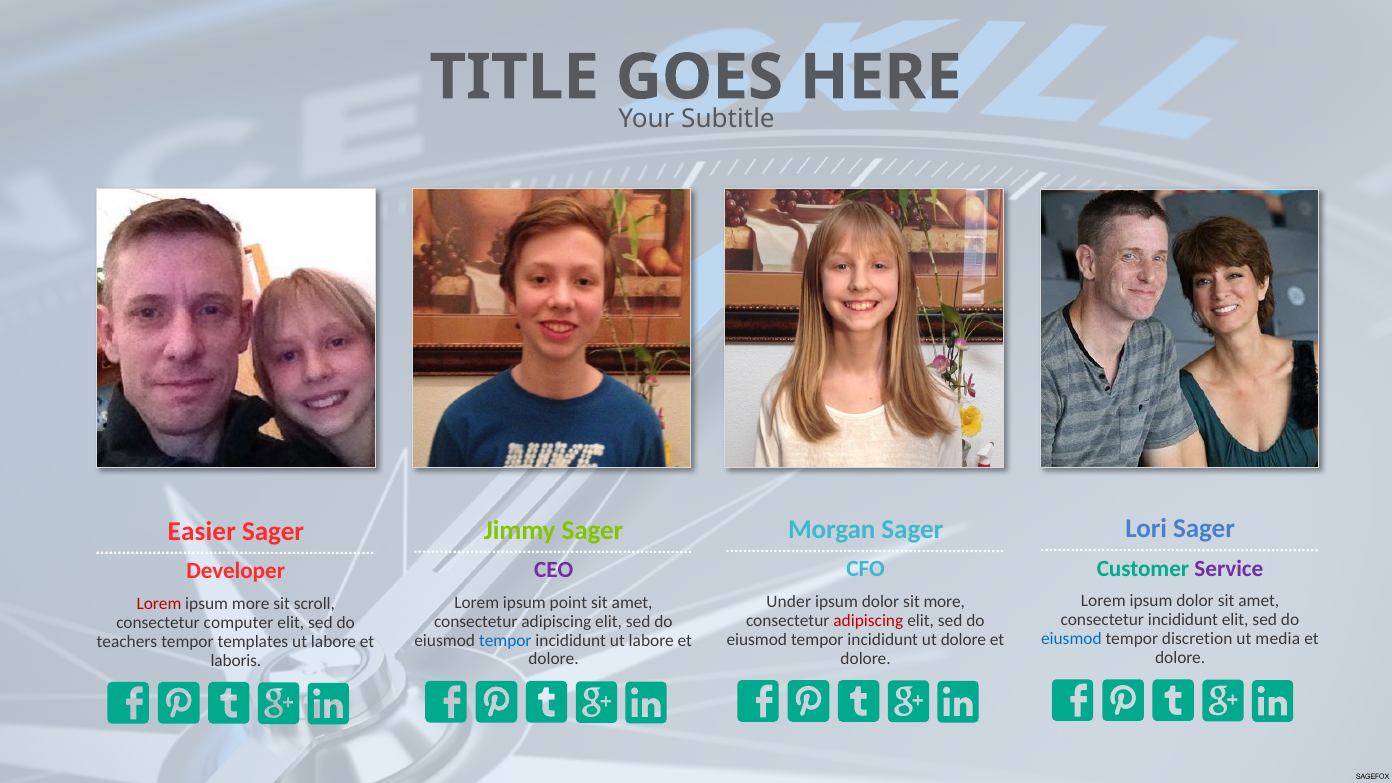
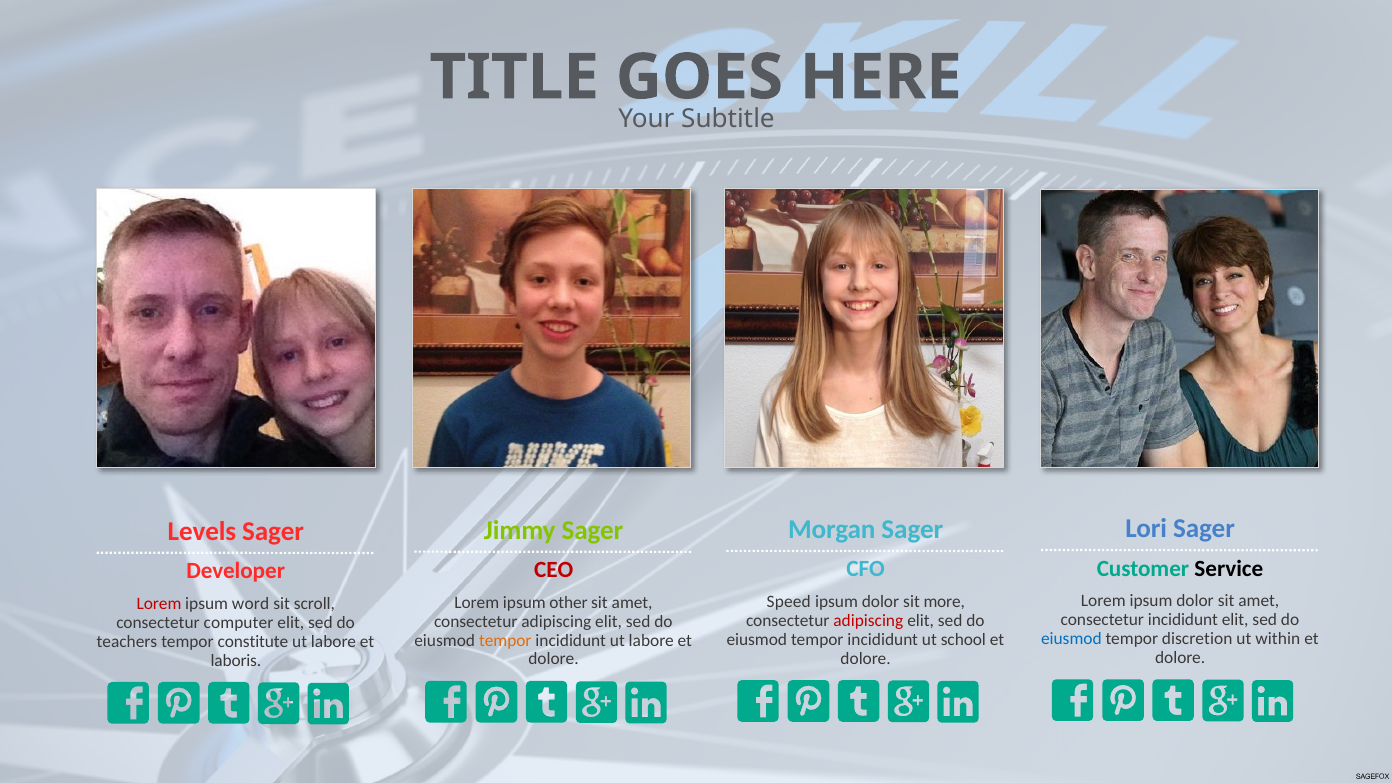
Easier: Easier -> Levels
Service colour: purple -> black
CEO colour: purple -> red
Under: Under -> Speed
point: point -> other
ipsum more: more -> word
media: media -> within
ut dolore: dolore -> school
tempor at (505, 640) colour: blue -> orange
templates: templates -> constitute
